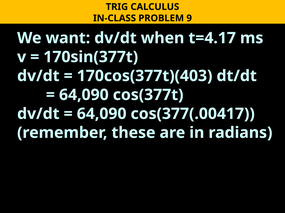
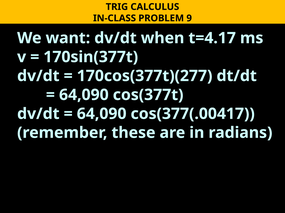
170cos(377t)(403: 170cos(377t)(403 -> 170cos(377t)(277
